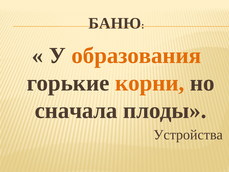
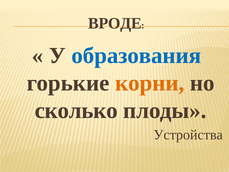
БАНЮ: БАНЮ -> ВРОДЕ
образования colour: orange -> blue
сначала: сначала -> сколько
